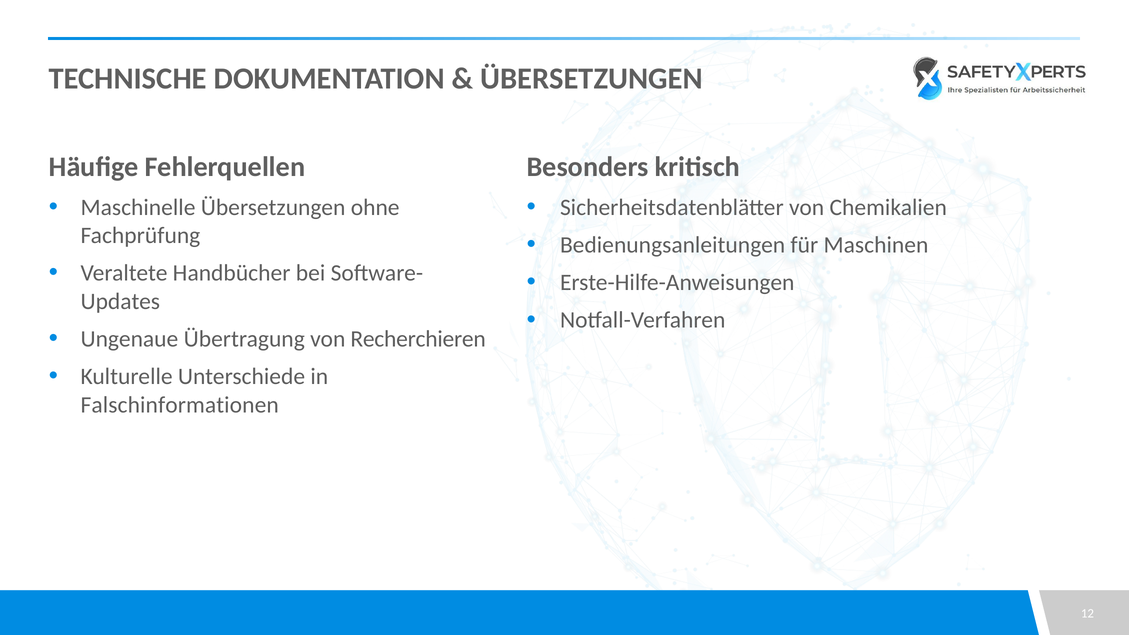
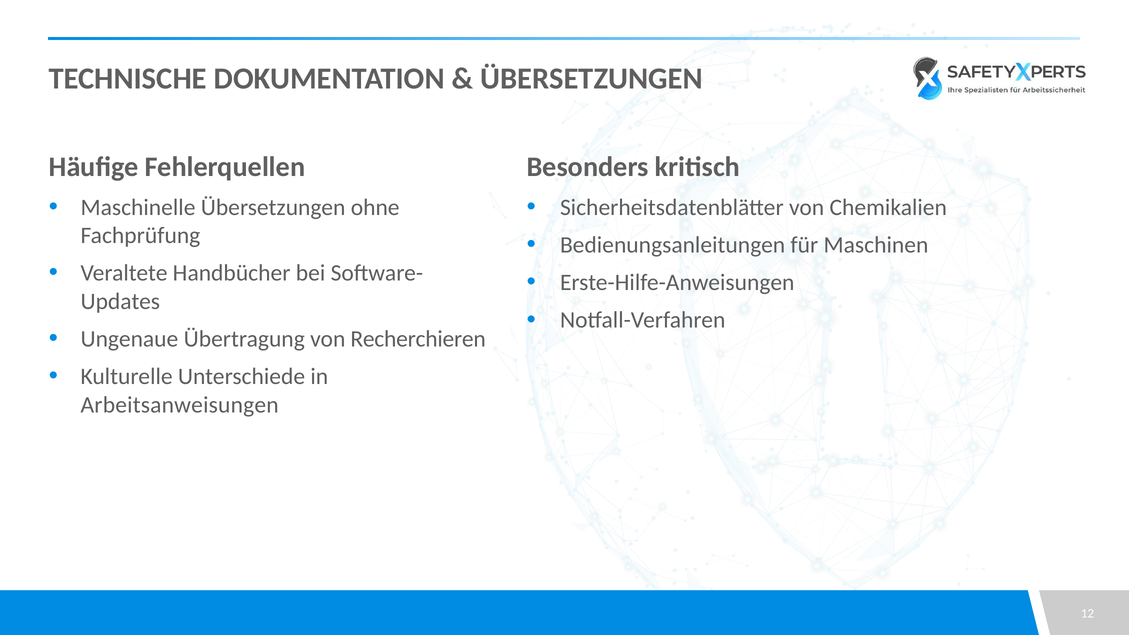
Falschinformationen: Falschinformationen -> Arbeitsanweisungen
